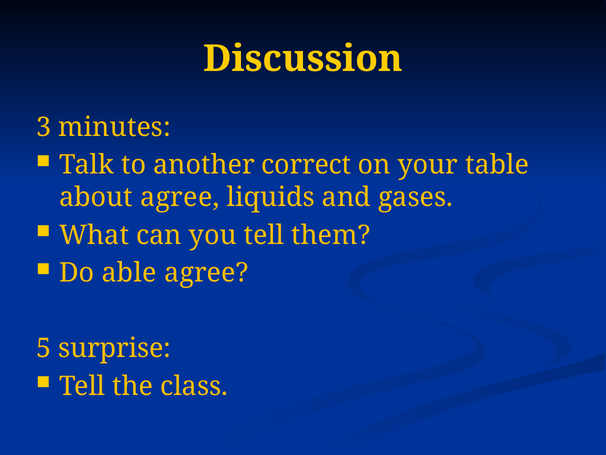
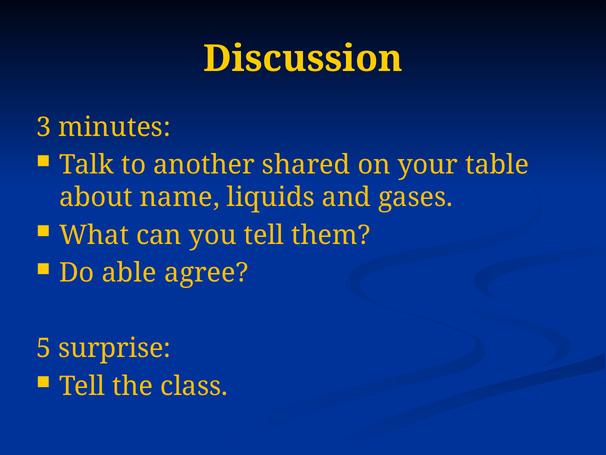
correct: correct -> shared
about agree: agree -> name
